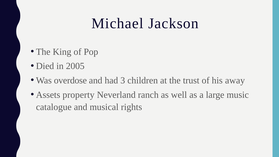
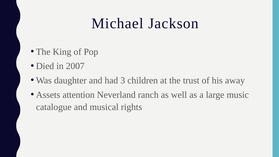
2005: 2005 -> 2007
overdose: overdose -> daughter
property: property -> attention
